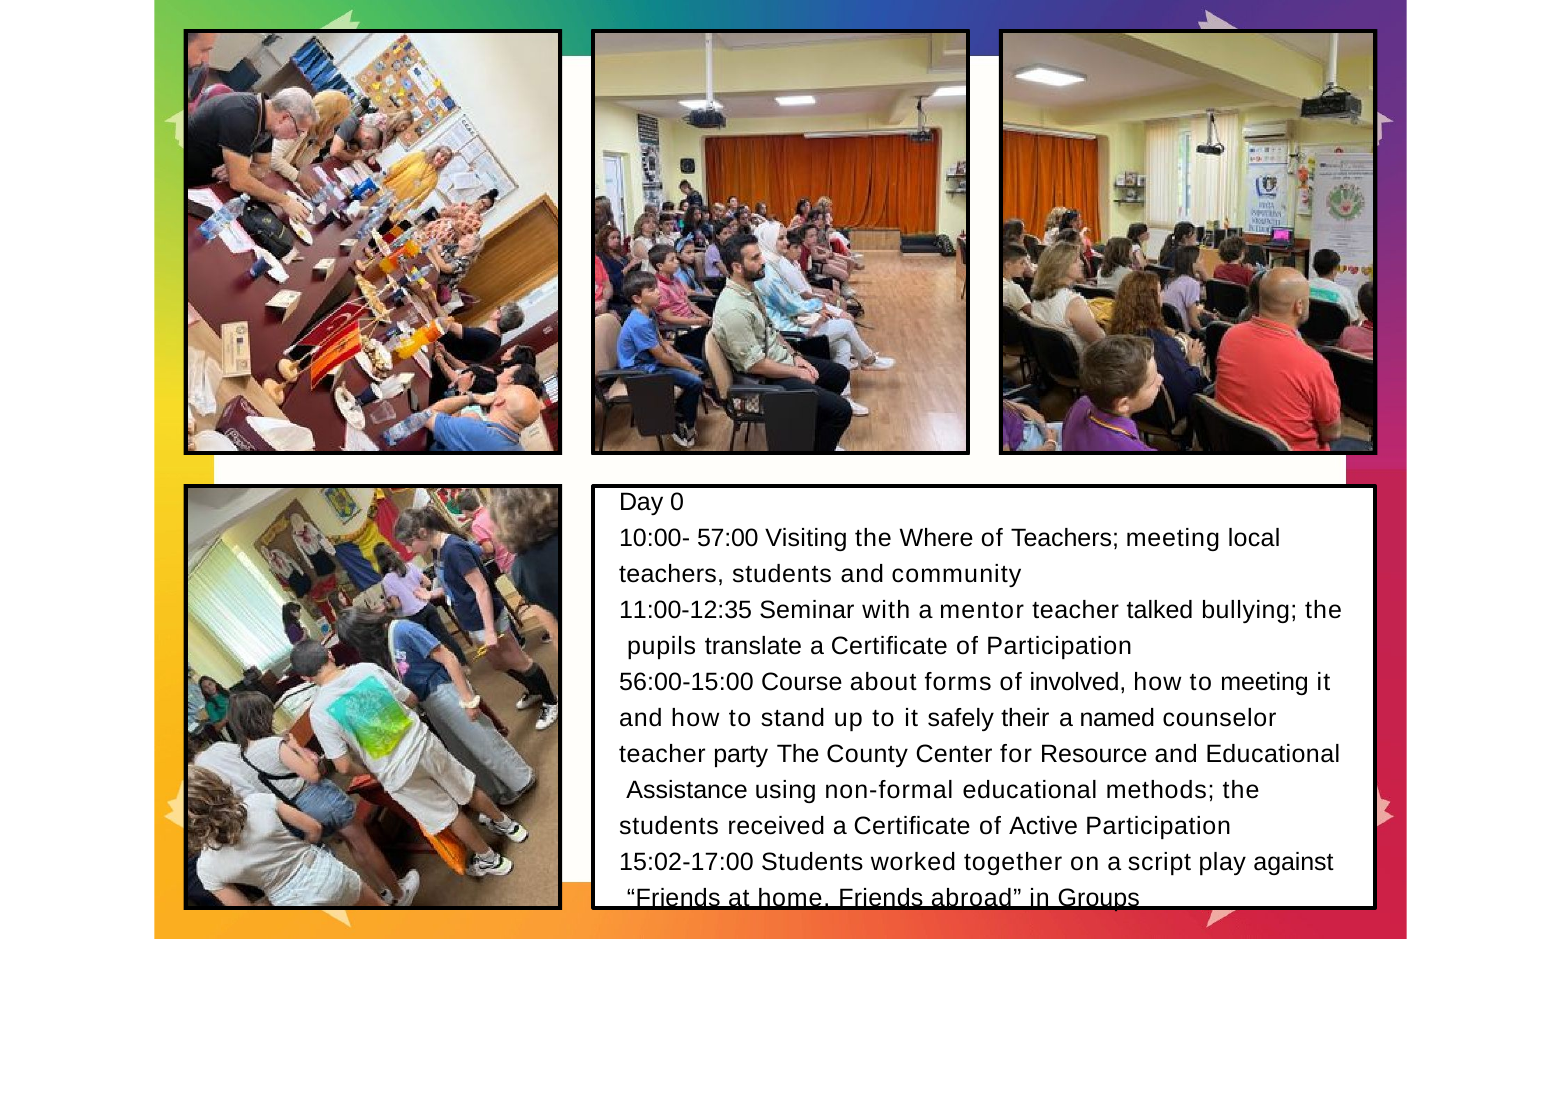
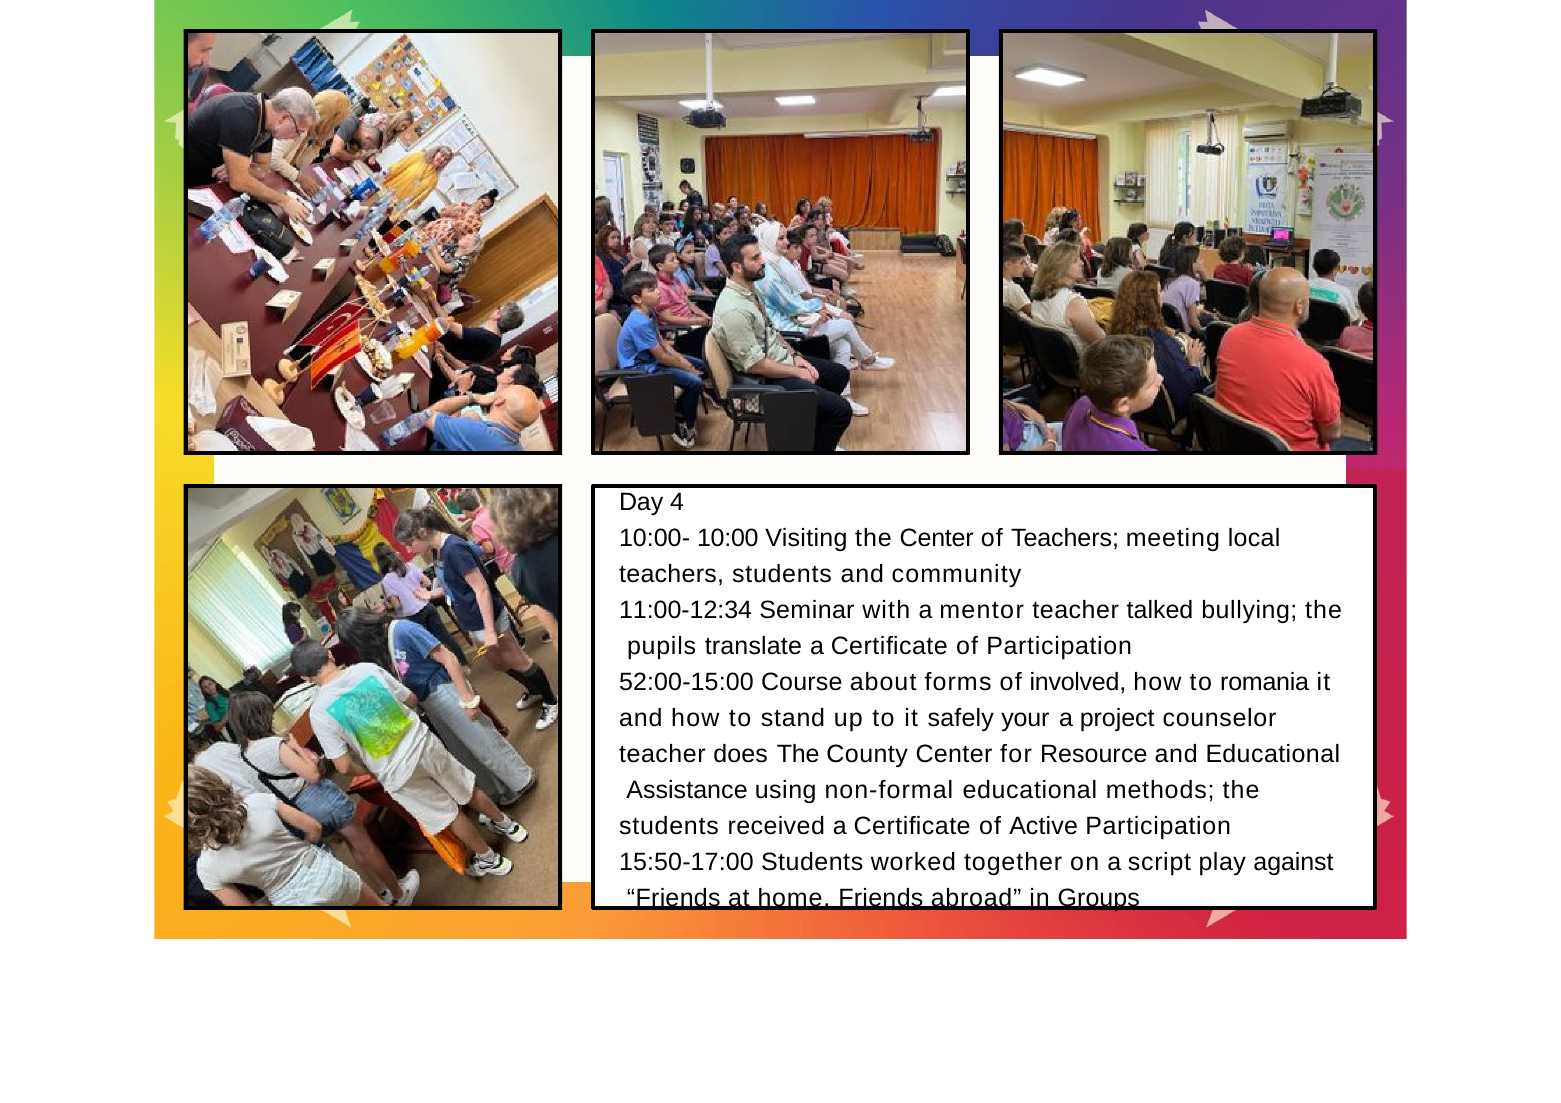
0: 0 -> 4
57:00: 57:00 -> 10:00
the Where: Where -> Center
11:00-12:35: 11:00-12:35 -> 11:00-12:34
56:00-15:00: 56:00-15:00 -> 52:00-15:00
to meeting: meeting -> romania
their: their -> your
named: named -> project
party: party -> does
15:02-17:00: 15:02-17:00 -> 15:50-17:00
